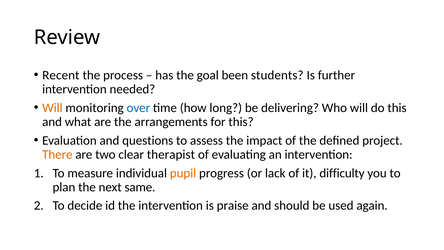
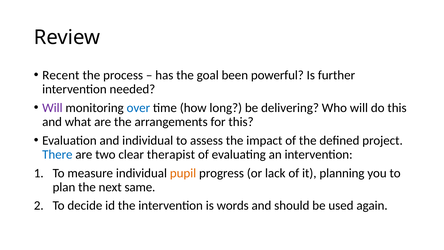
students: students -> powerful
Will at (52, 108) colour: orange -> purple
and questions: questions -> individual
There colour: orange -> blue
difficulty: difficulty -> planning
praise: praise -> words
